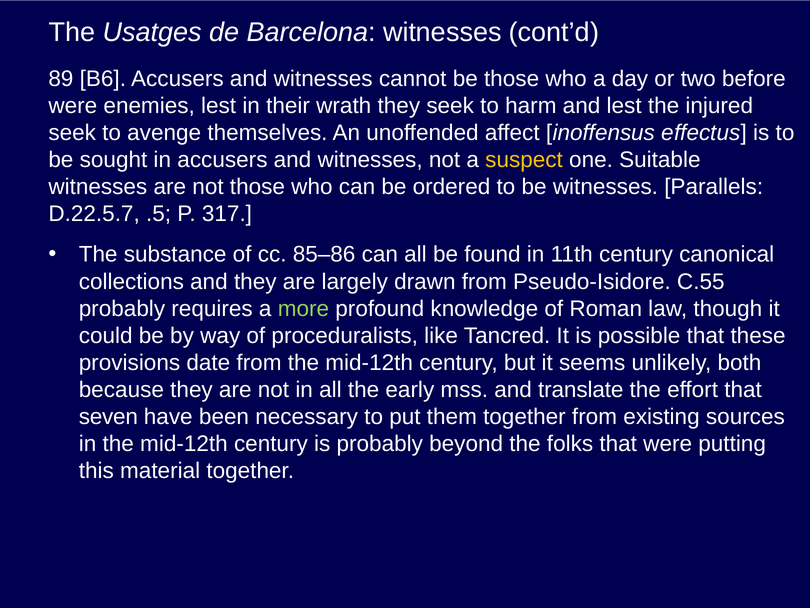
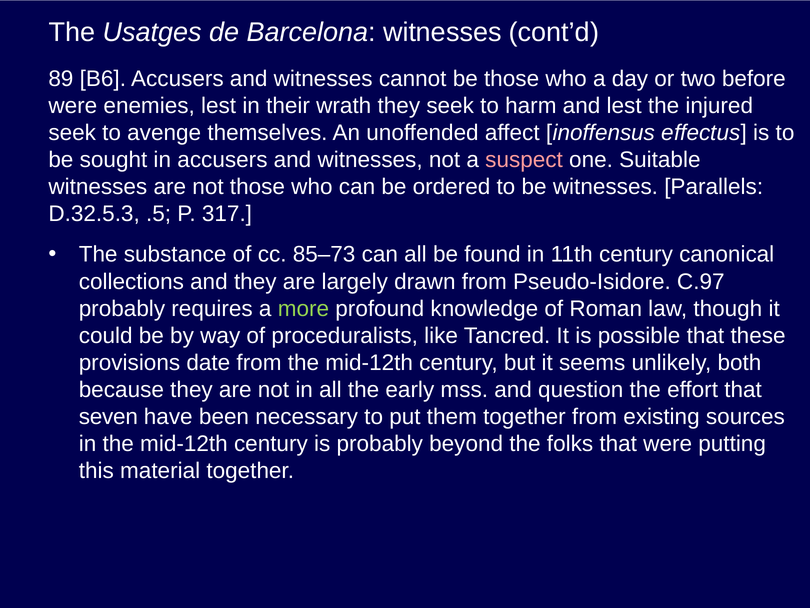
suspect colour: yellow -> pink
D.22.5.7: D.22.5.7 -> D.32.5.3
85–86: 85–86 -> 85–73
C.55: C.55 -> C.97
translate: translate -> question
